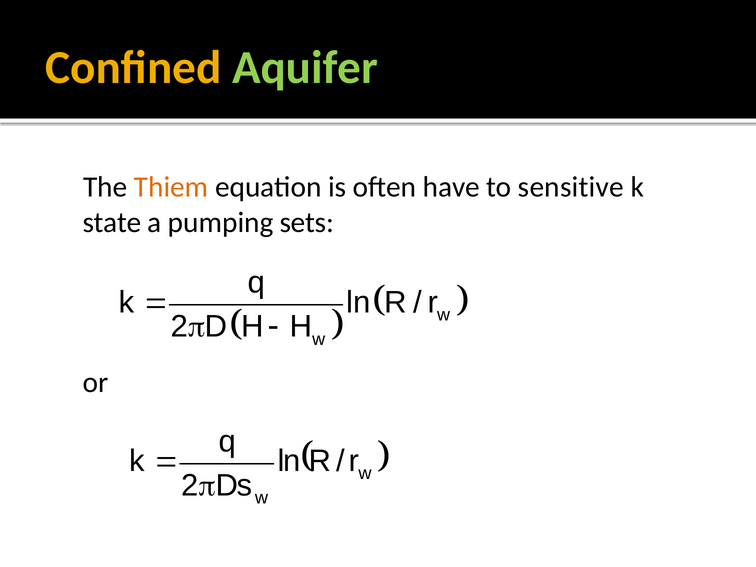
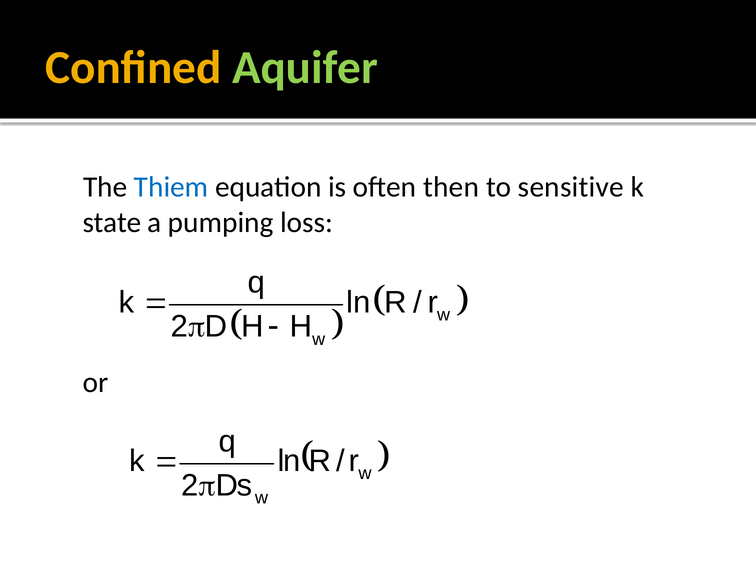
Thiem colour: orange -> blue
have: have -> then
sets: sets -> loss
